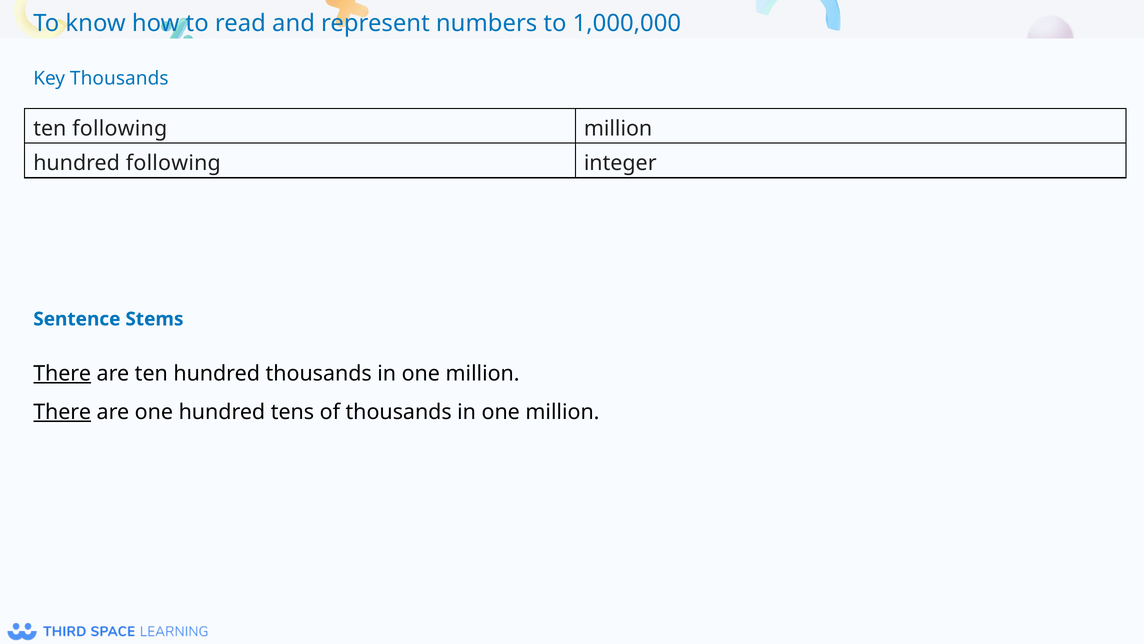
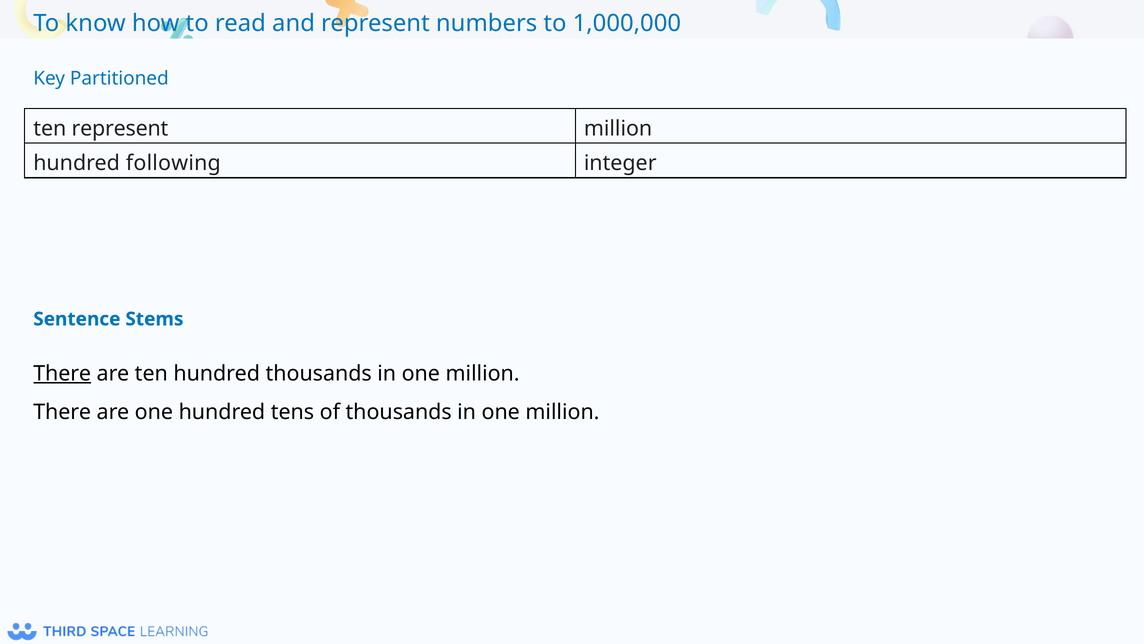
Key Thousands: Thousands -> Partitioned
ten following: following -> represent
There at (62, 412) underline: present -> none
